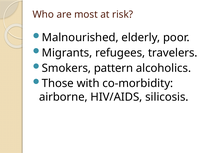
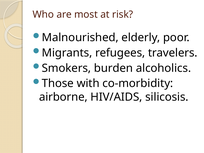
pattern: pattern -> burden
